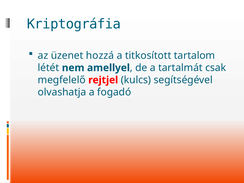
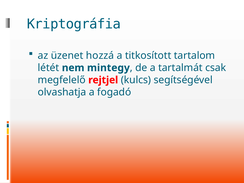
amellyel: amellyel -> mintegy
